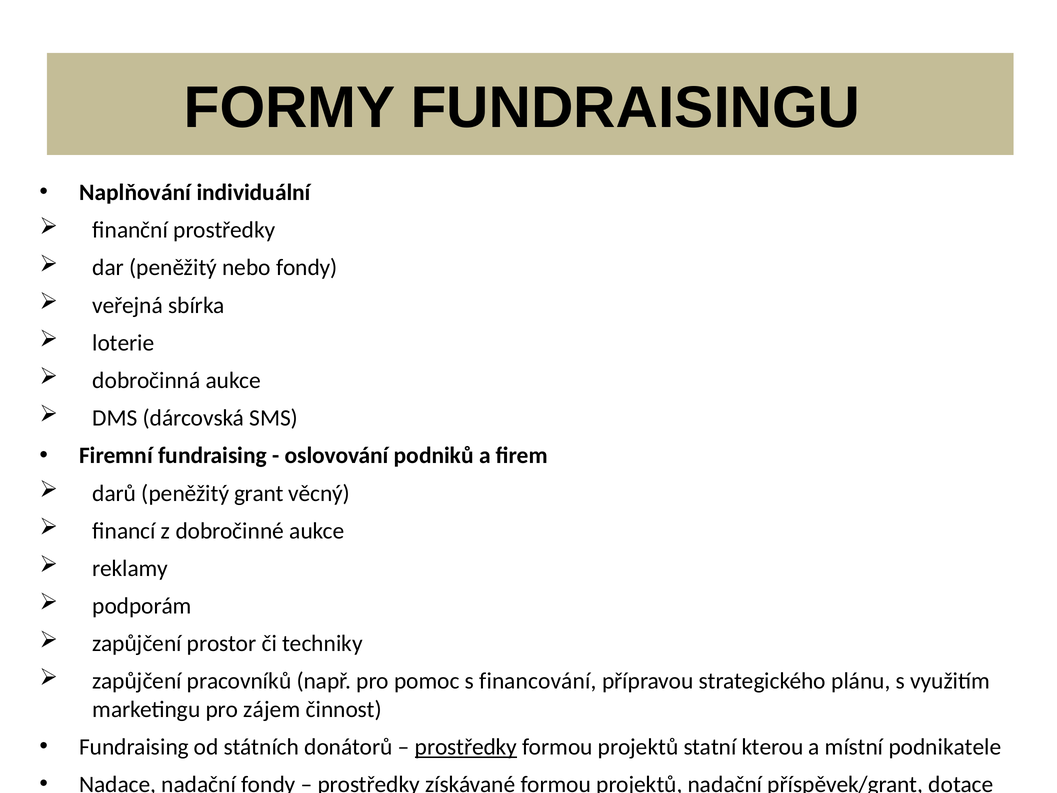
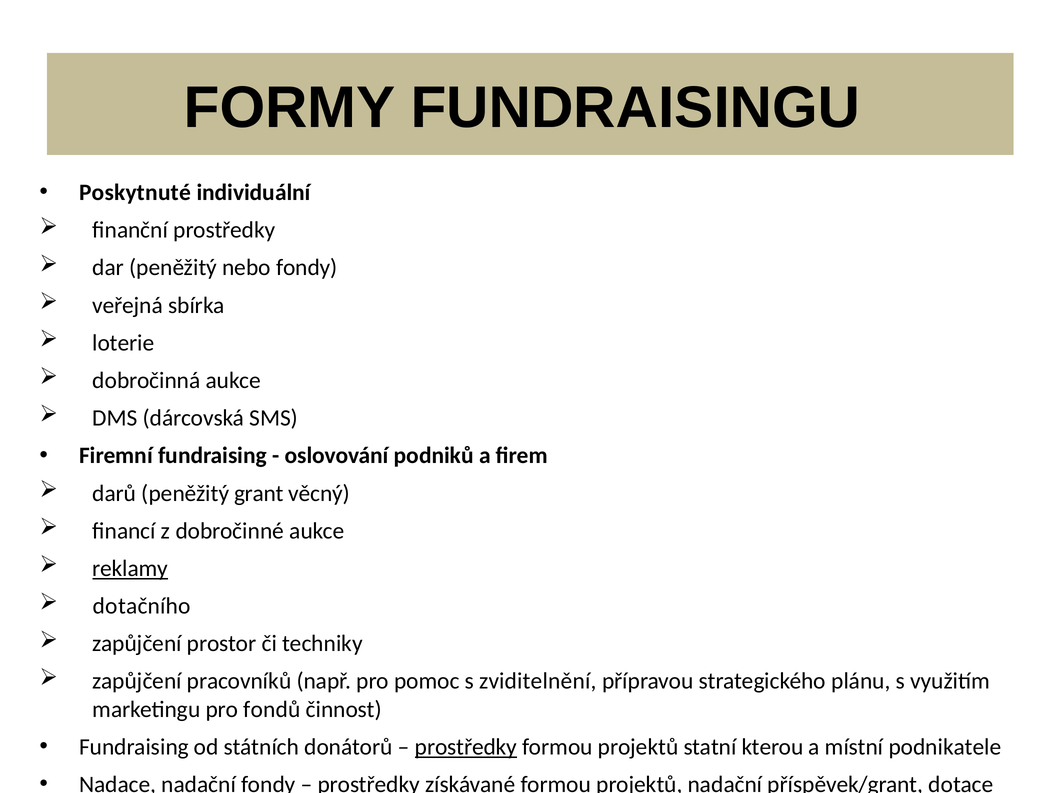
Naplňování: Naplňování -> Poskytnuté
reklamy underline: none -> present
podporám: podporám -> dotačního
financování: financování -> zviditelnění
zájem: zájem -> fondů
